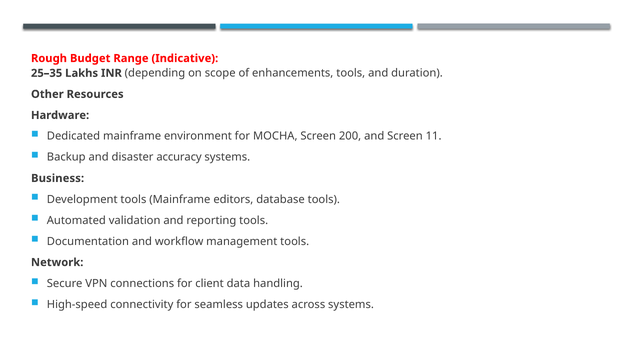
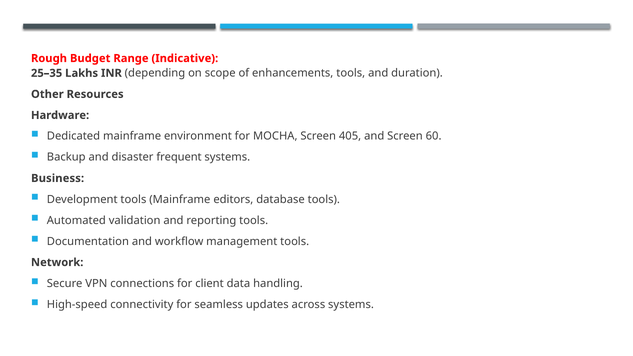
200: 200 -> 405
11: 11 -> 60
accuracy: accuracy -> frequent
